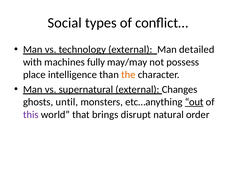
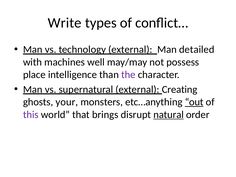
Social: Social -> Write
fully: fully -> well
the colour: orange -> purple
Changes: Changes -> Creating
until: until -> your
natural underline: none -> present
